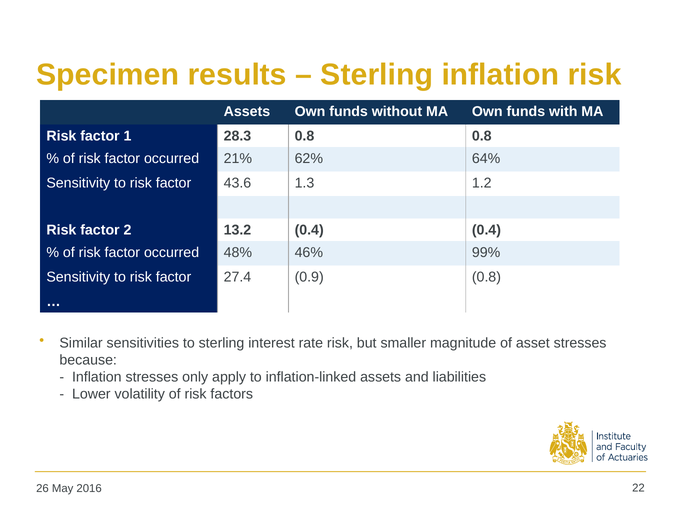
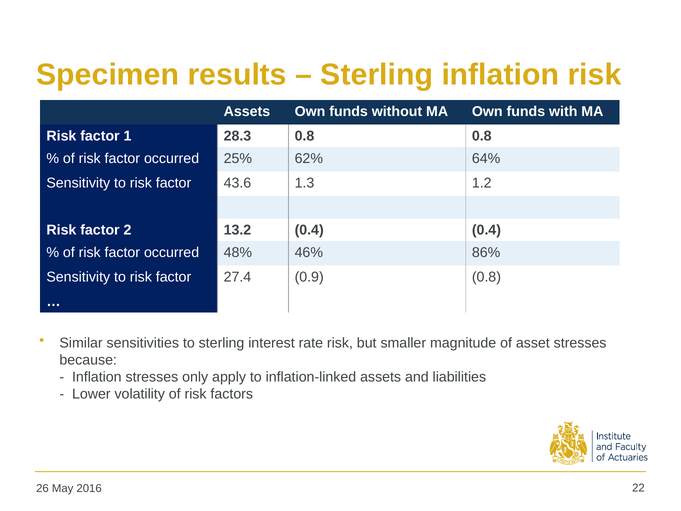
21%: 21% -> 25%
99%: 99% -> 86%
